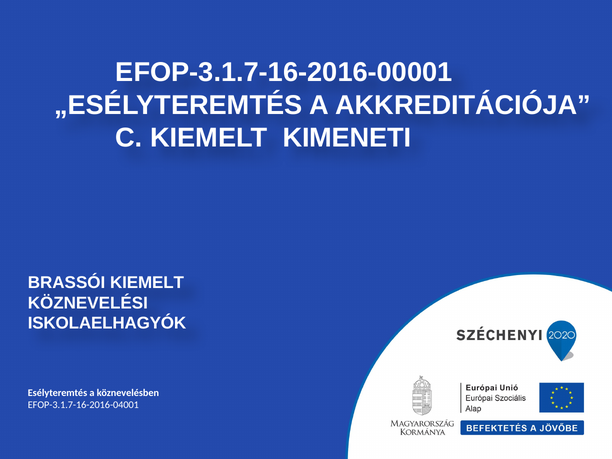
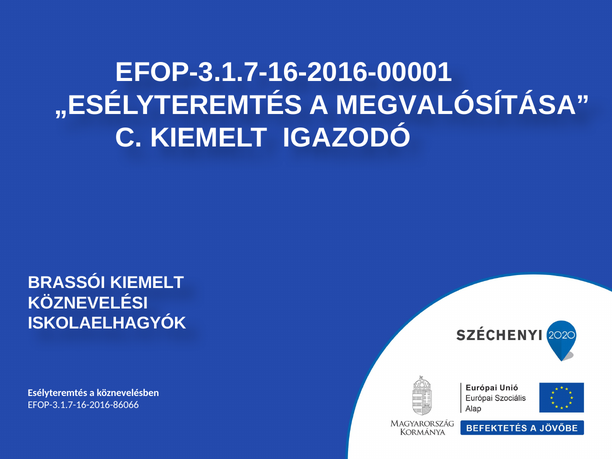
AKKREDITÁCIÓJA: AKKREDITÁCIÓJA -> MEGVALÓSÍTÁSA
KIMENETI: KIMENETI -> IGAZODÓ
EFOP-3.1.7-16-2016-04001: EFOP-3.1.7-16-2016-04001 -> EFOP-3.1.7-16-2016-86066
